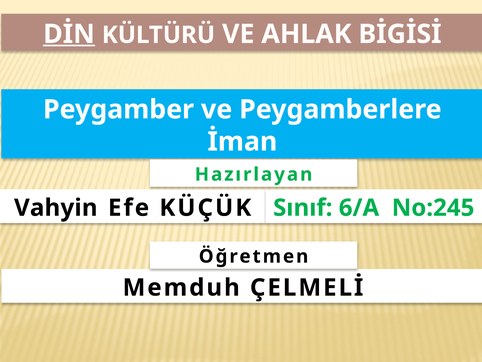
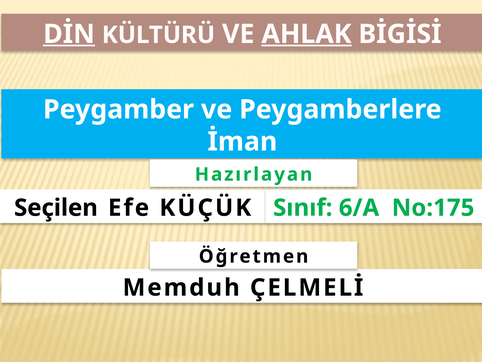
AHLAK underline: none -> present
Vahyin: Vahyin -> Seçilen
No:245: No:245 -> No:175
